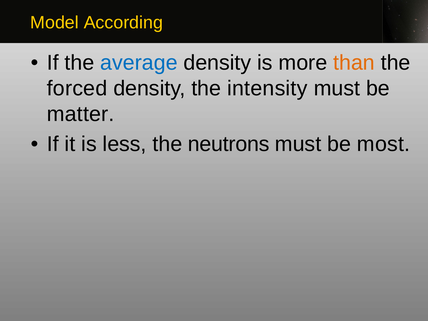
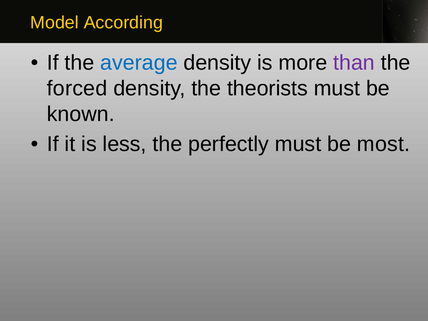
than colour: orange -> purple
intensity: intensity -> theorists
matter: matter -> known
neutrons: neutrons -> perfectly
